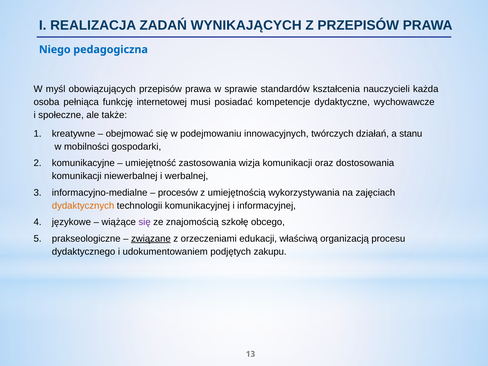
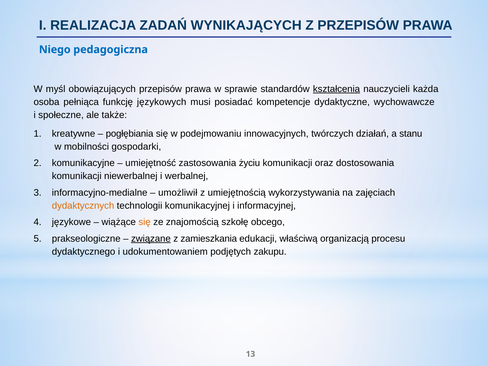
kształcenia underline: none -> present
internetowej: internetowej -> językowych
obejmować: obejmować -> pogłębiania
wizja: wizja -> życiu
procesów: procesów -> umożliwił
się at (145, 222) colour: purple -> orange
orzeczeniami: orzeczeniami -> zamieszkania
